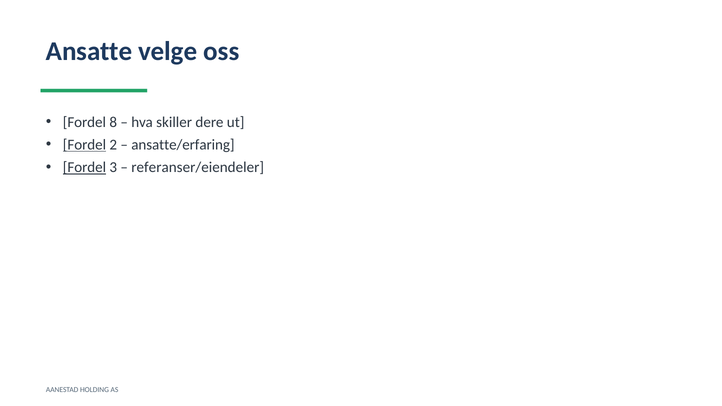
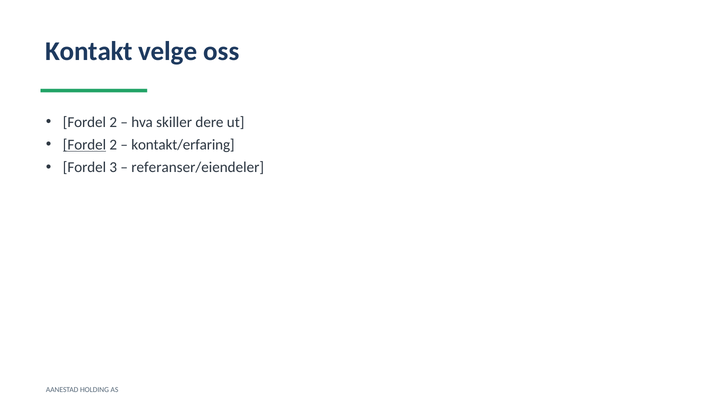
Ansatte: Ansatte -> Kontakt
8 at (113, 122): 8 -> 2
ansatte/erfaring: ansatte/erfaring -> kontakt/erfaring
Fordel at (84, 167) underline: present -> none
